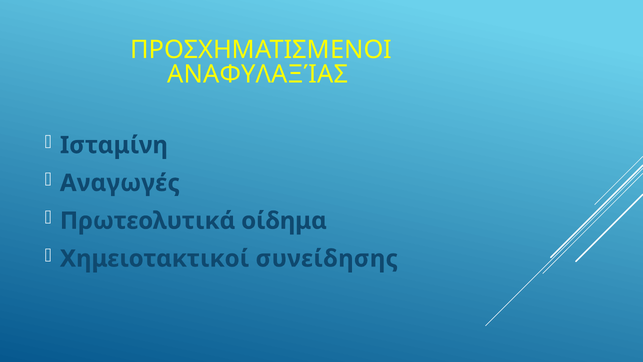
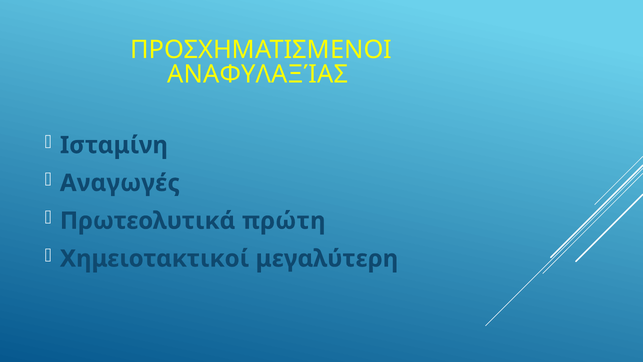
οίδημα: οίδημα -> πρώτη
συνείδησης: συνείδησης -> μεγαλύτερη
